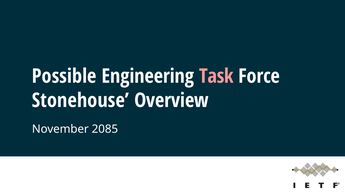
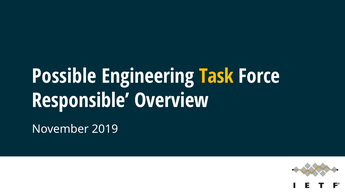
Task colour: pink -> yellow
Stonehouse: Stonehouse -> Responsible
2085: 2085 -> 2019
